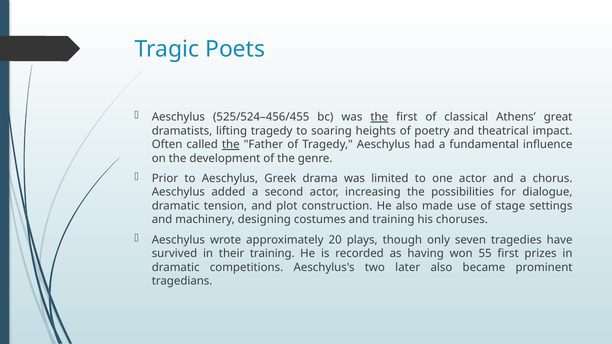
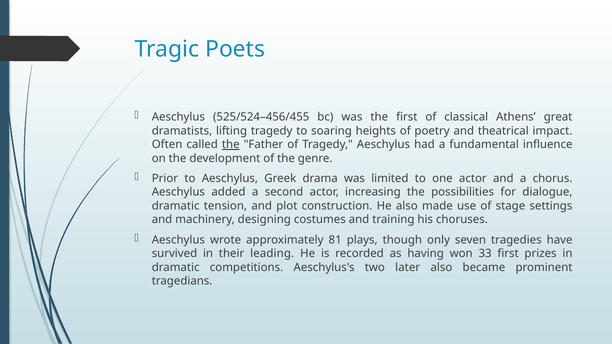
the at (379, 117) underline: present -> none
20: 20 -> 81
their training: training -> leading
55: 55 -> 33
